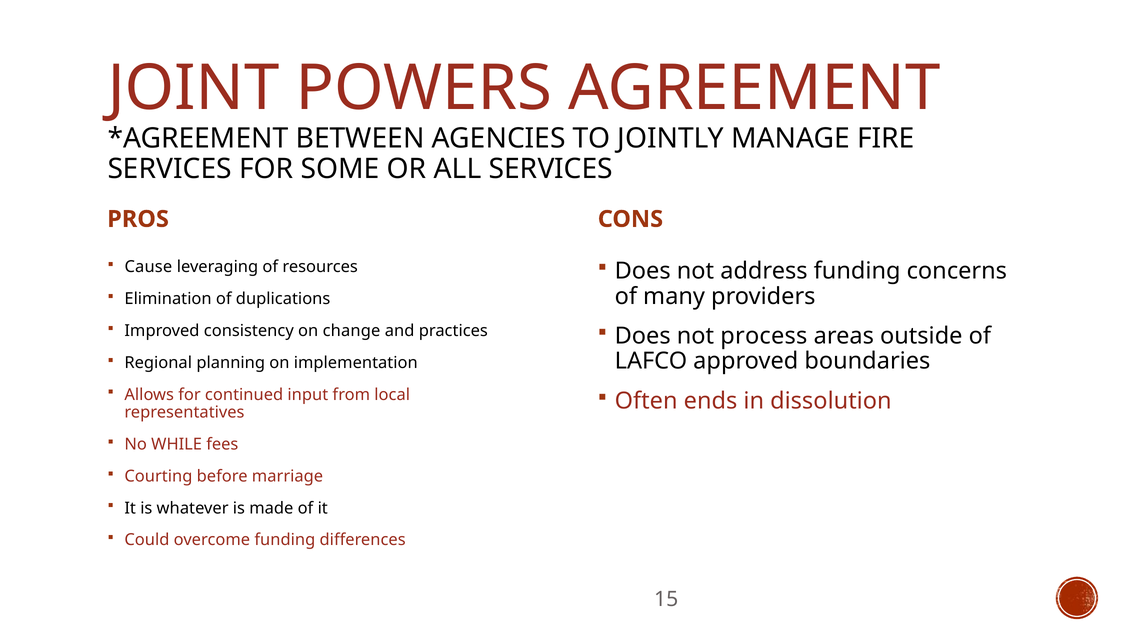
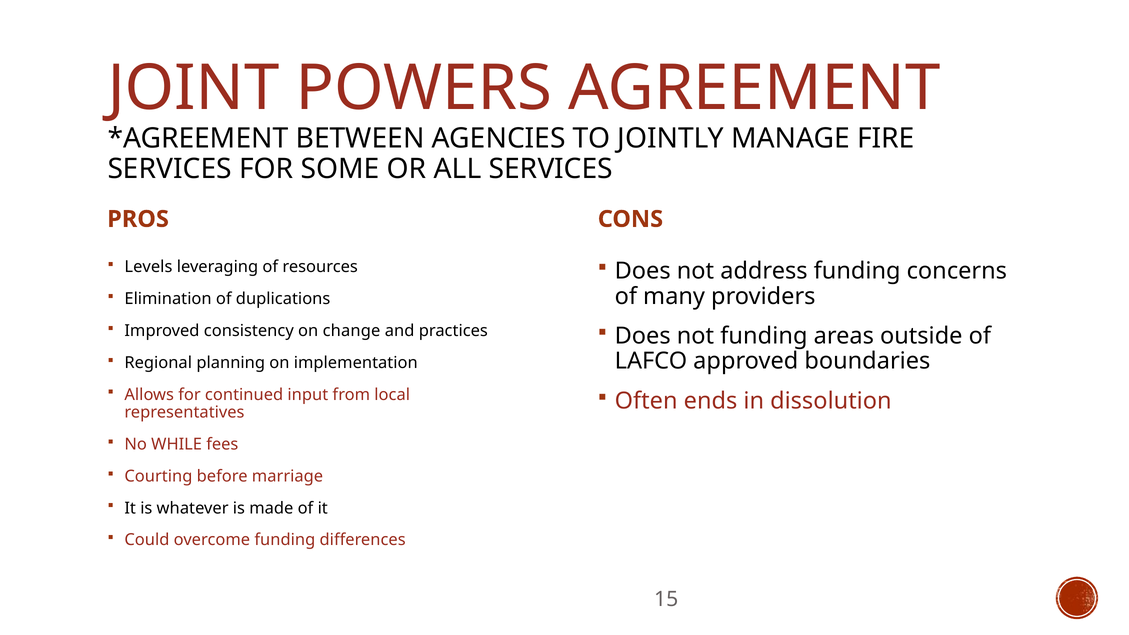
Cause: Cause -> Levels
not process: process -> funding
